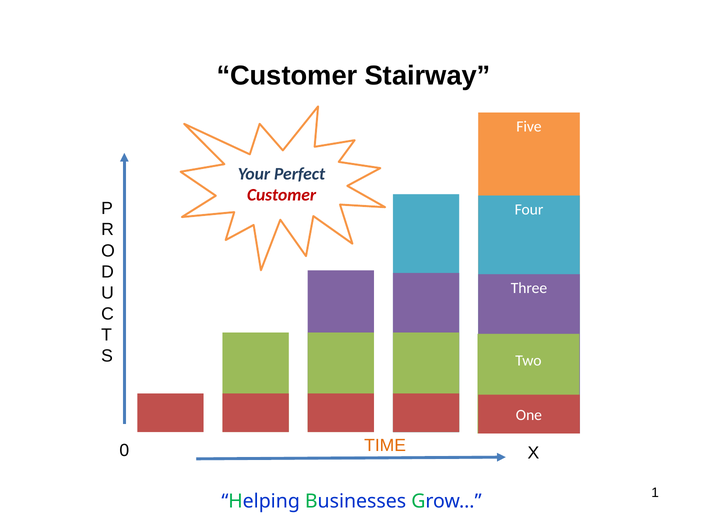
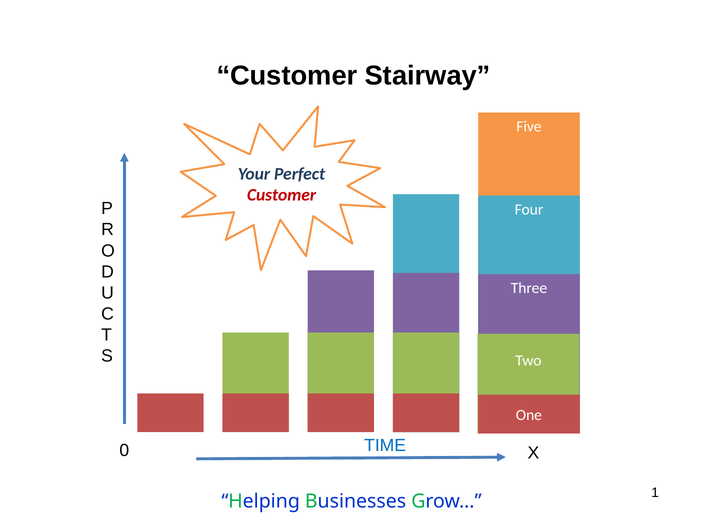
TIME colour: orange -> blue
